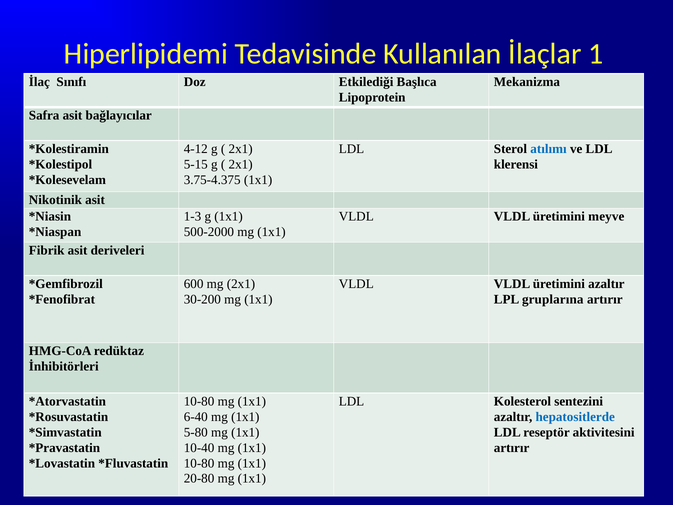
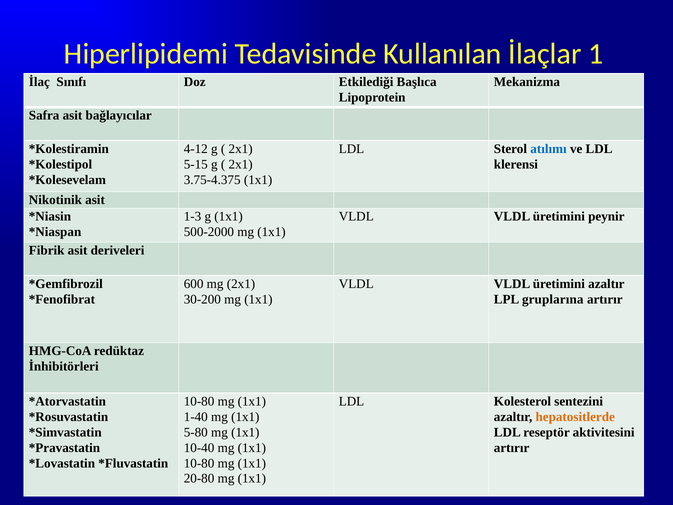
meyve: meyve -> peynir
6-40: 6-40 -> 1-40
hepatositlerde colour: blue -> orange
